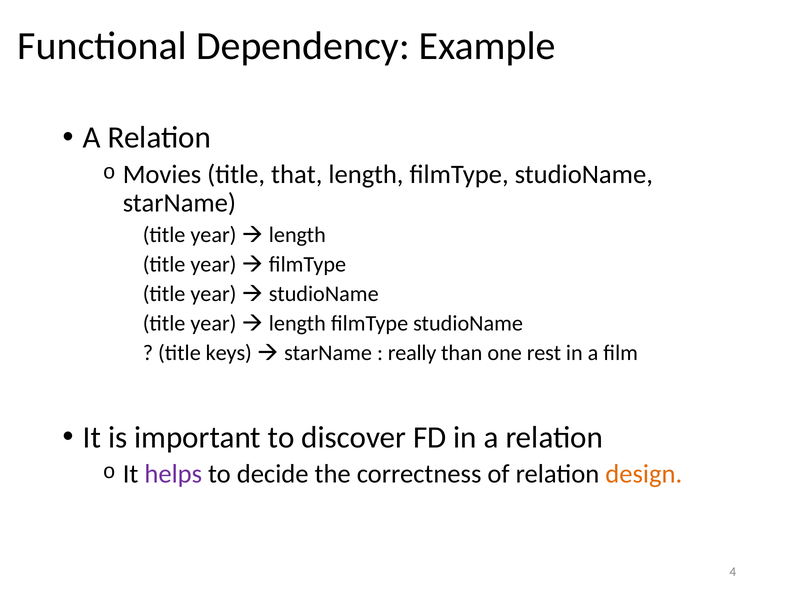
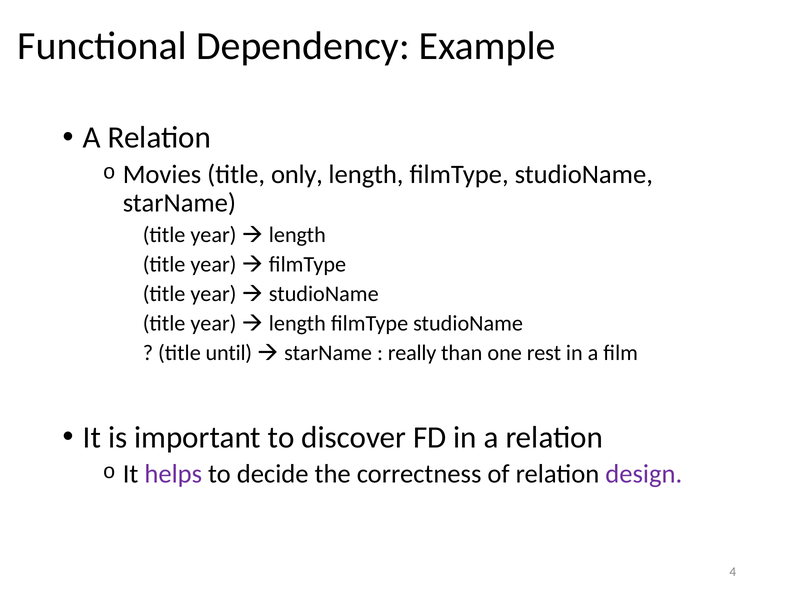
that: that -> only
keys: keys -> until
design colour: orange -> purple
